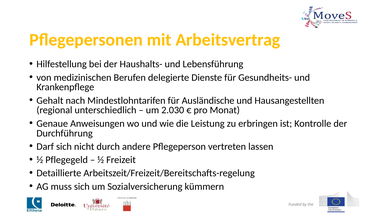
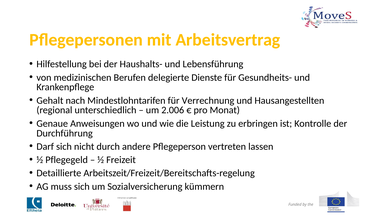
Ausländische: Ausländische -> Verrechnung
2.030: 2.030 -> 2.006
